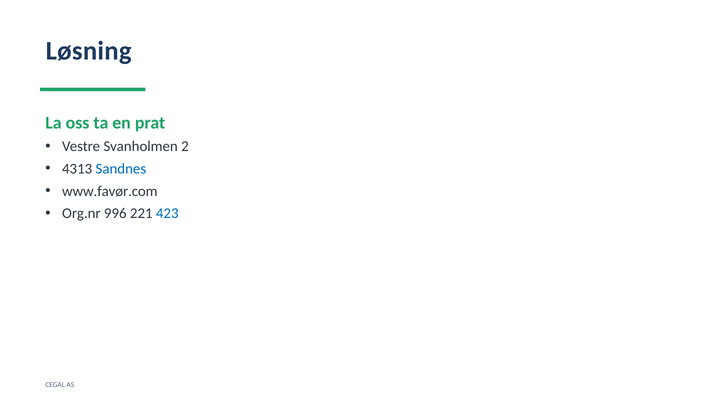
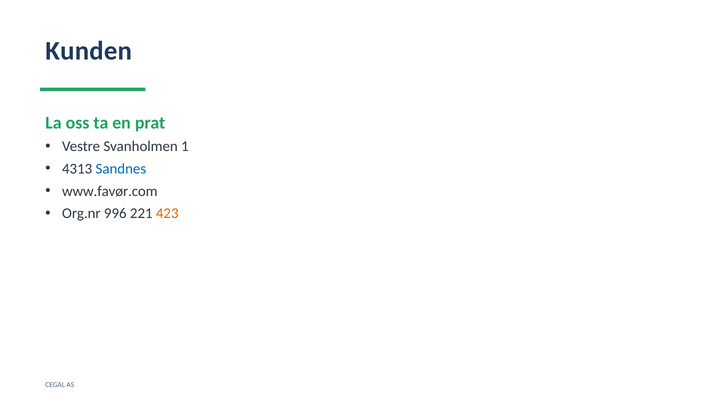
Løsning: Løsning -> Kunden
2: 2 -> 1
423 colour: blue -> orange
